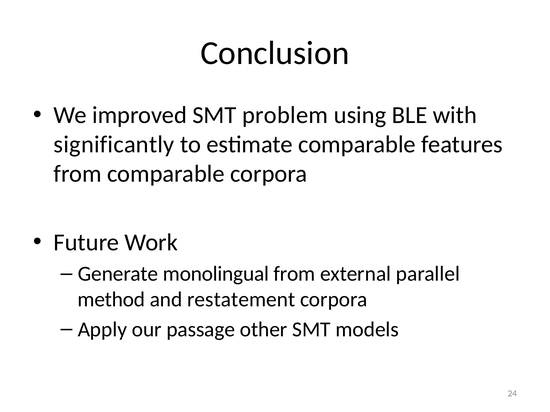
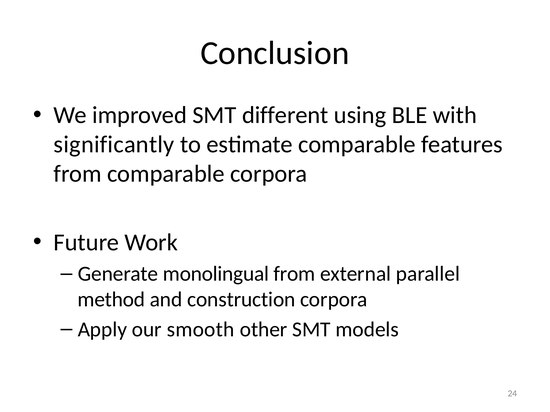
problem: problem -> different
restatement: restatement -> construction
passage: passage -> smooth
